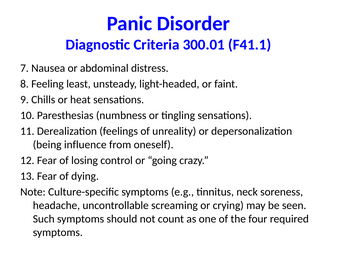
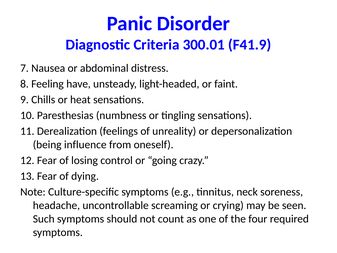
F41.1: F41.1 -> F41.9
least: least -> have
